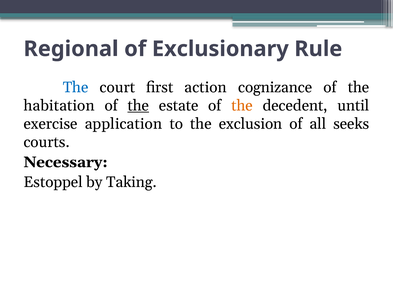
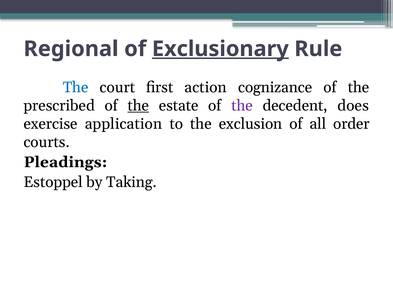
Exclusionary underline: none -> present
habitation: habitation -> prescribed
the at (242, 106) colour: orange -> purple
until: until -> does
seeks: seeks -> order
Necessary: Necessary -> Pleadings
